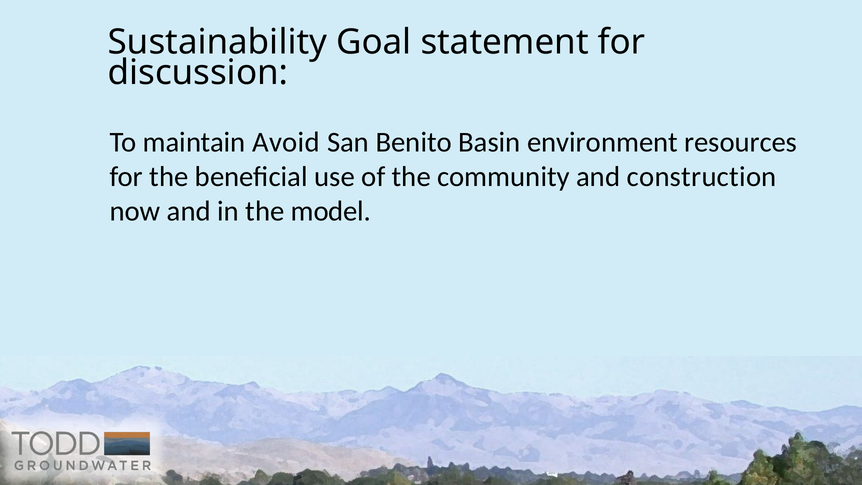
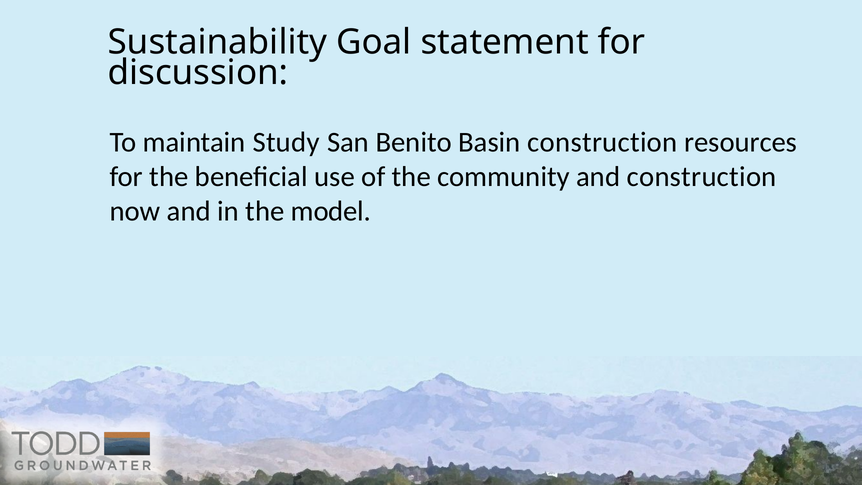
Avoid: Avoid -> Study
Basin environment: environment -> construction
